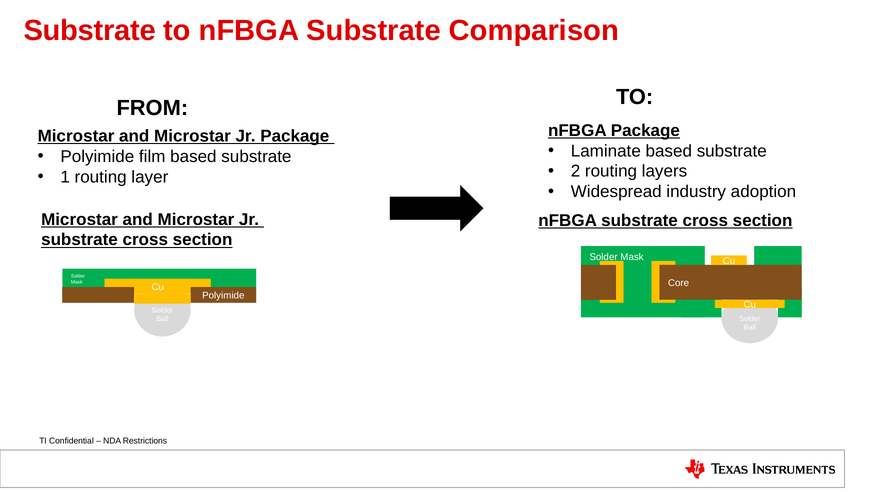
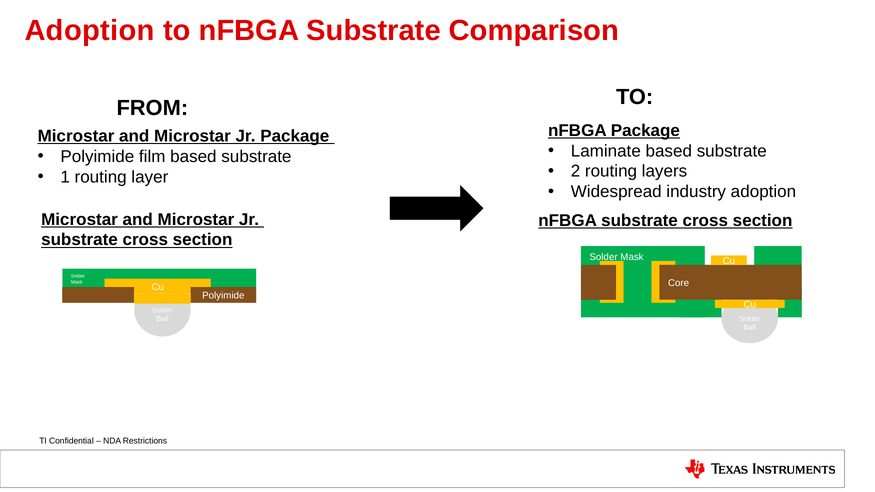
Substrate at (90, 31): Substrate -> Adoption
